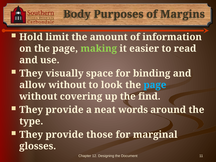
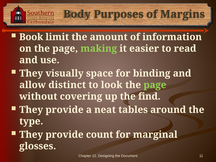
Hold: Hold -> Book
allow without: without -> distinct
page at (155, 85) colour: light blue -> light green
words: words -> tables
those: those -> count
